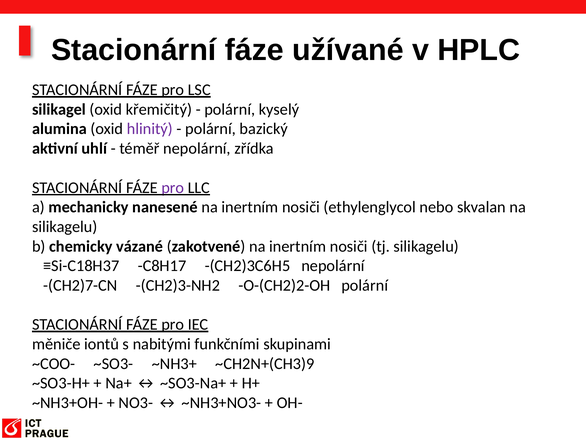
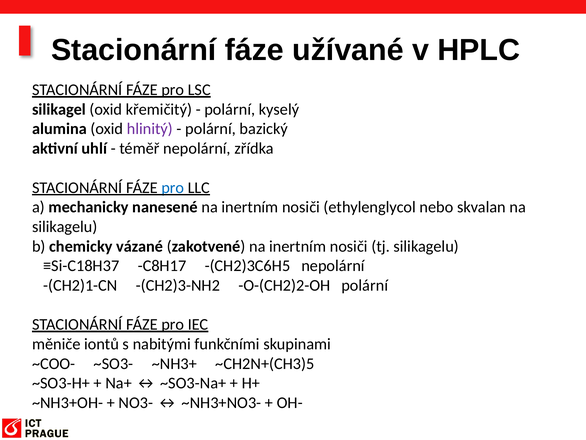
pro at (173, 187) colour: purple -> blue
-(CH2)7-CN: -(CH2)7-CN -> -(CH2)1-CN
~CH2N+(CH3)9: ~CH2N+(CH3)9 -> ~CH2N+(CH3)5
